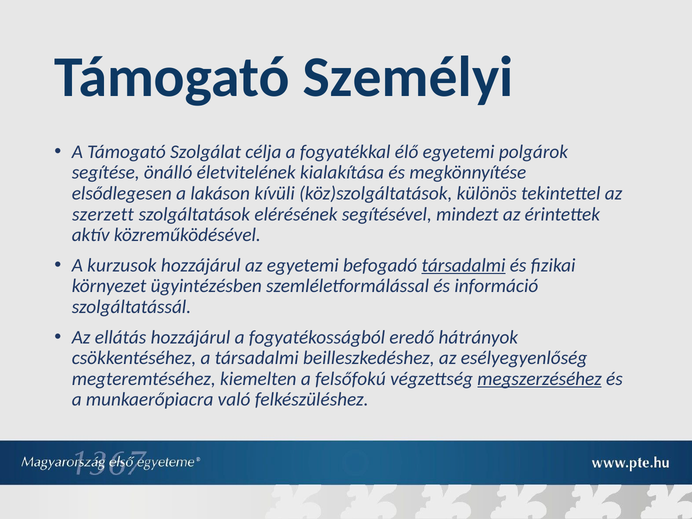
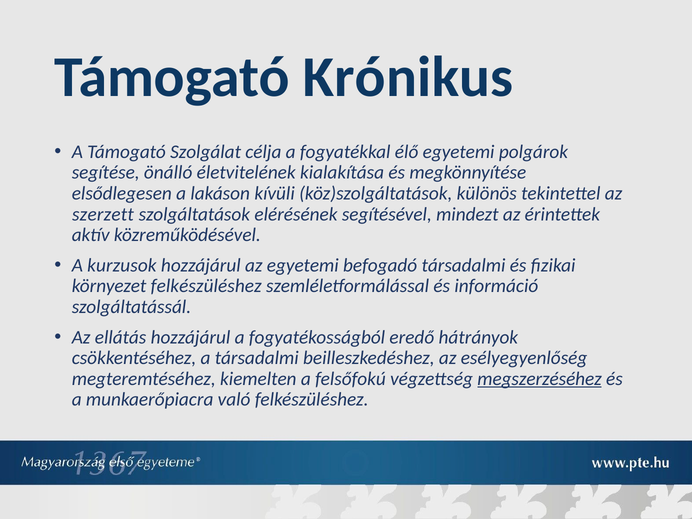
Személyi: Személyi -> Krónikus
társadalmi at (464, 265) underline: present -> none
környezet ügyintézésben: ügyintézésben -> felkészüléshez
